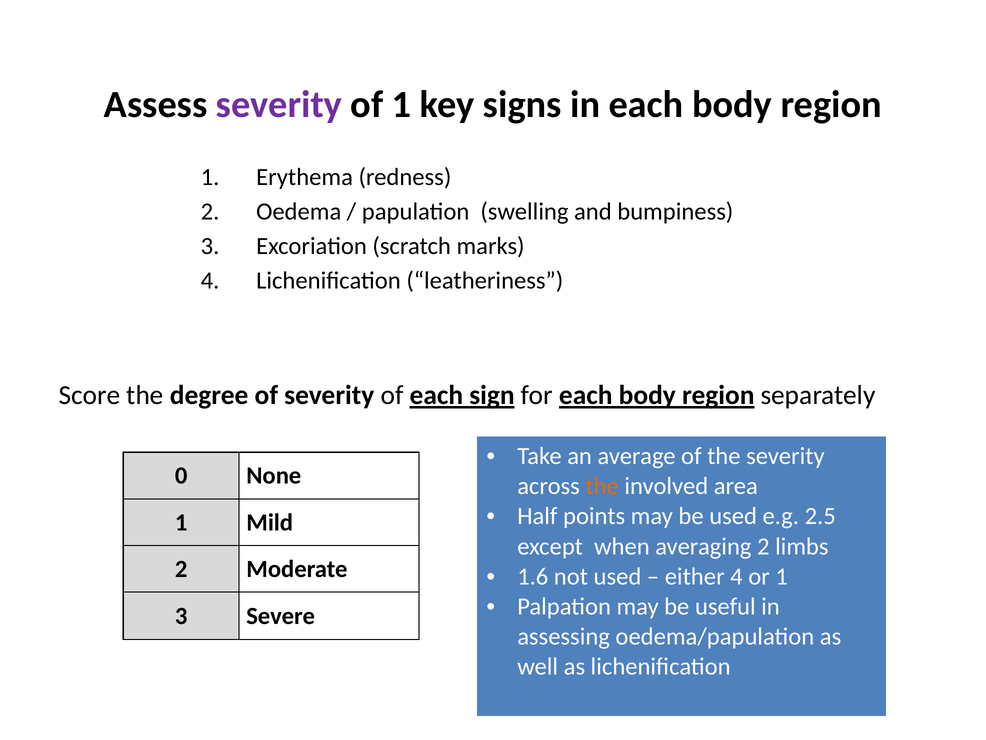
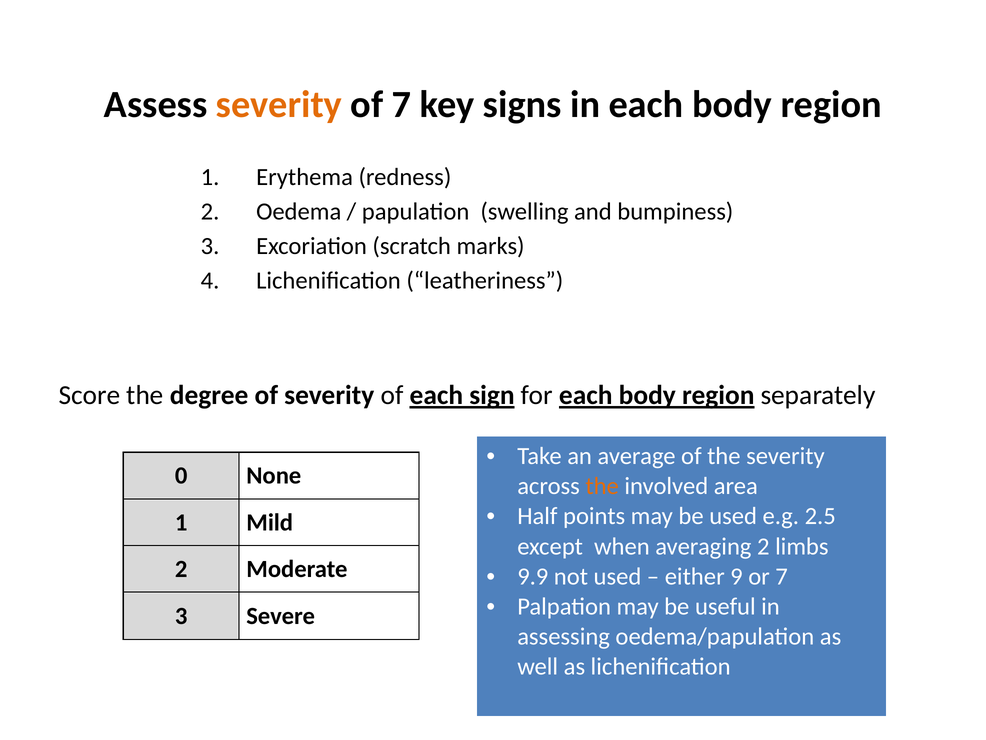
severity at (279, 104) colour: purple -> orange
of 1: 1 -> 7
1.6: 1.6 -> 9.9
either 4: 4 -> 9
or 1: 1 -> 7
